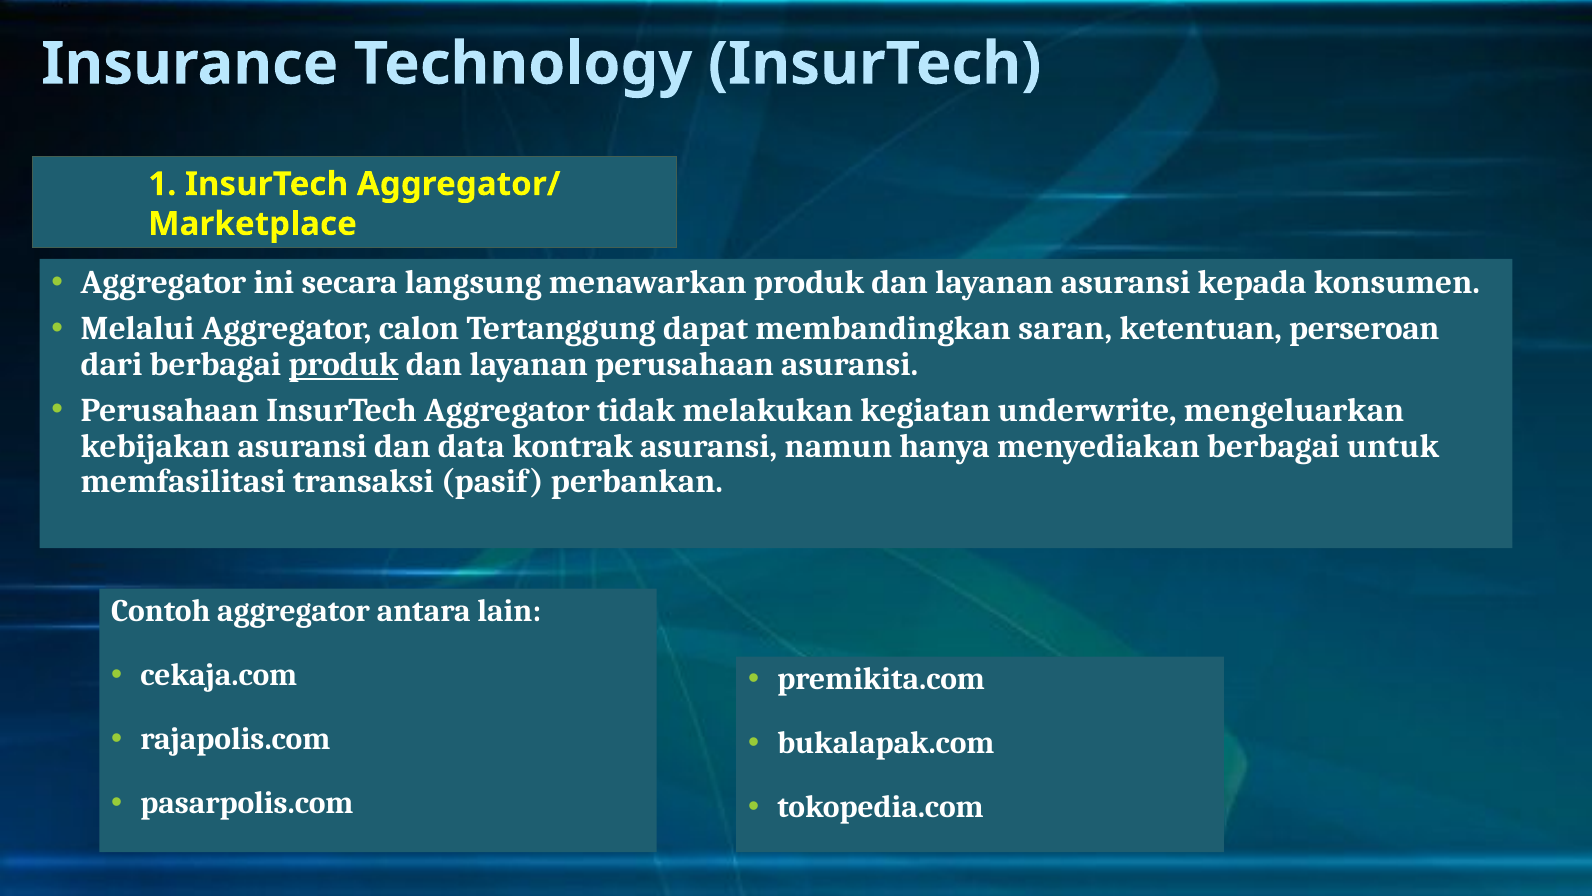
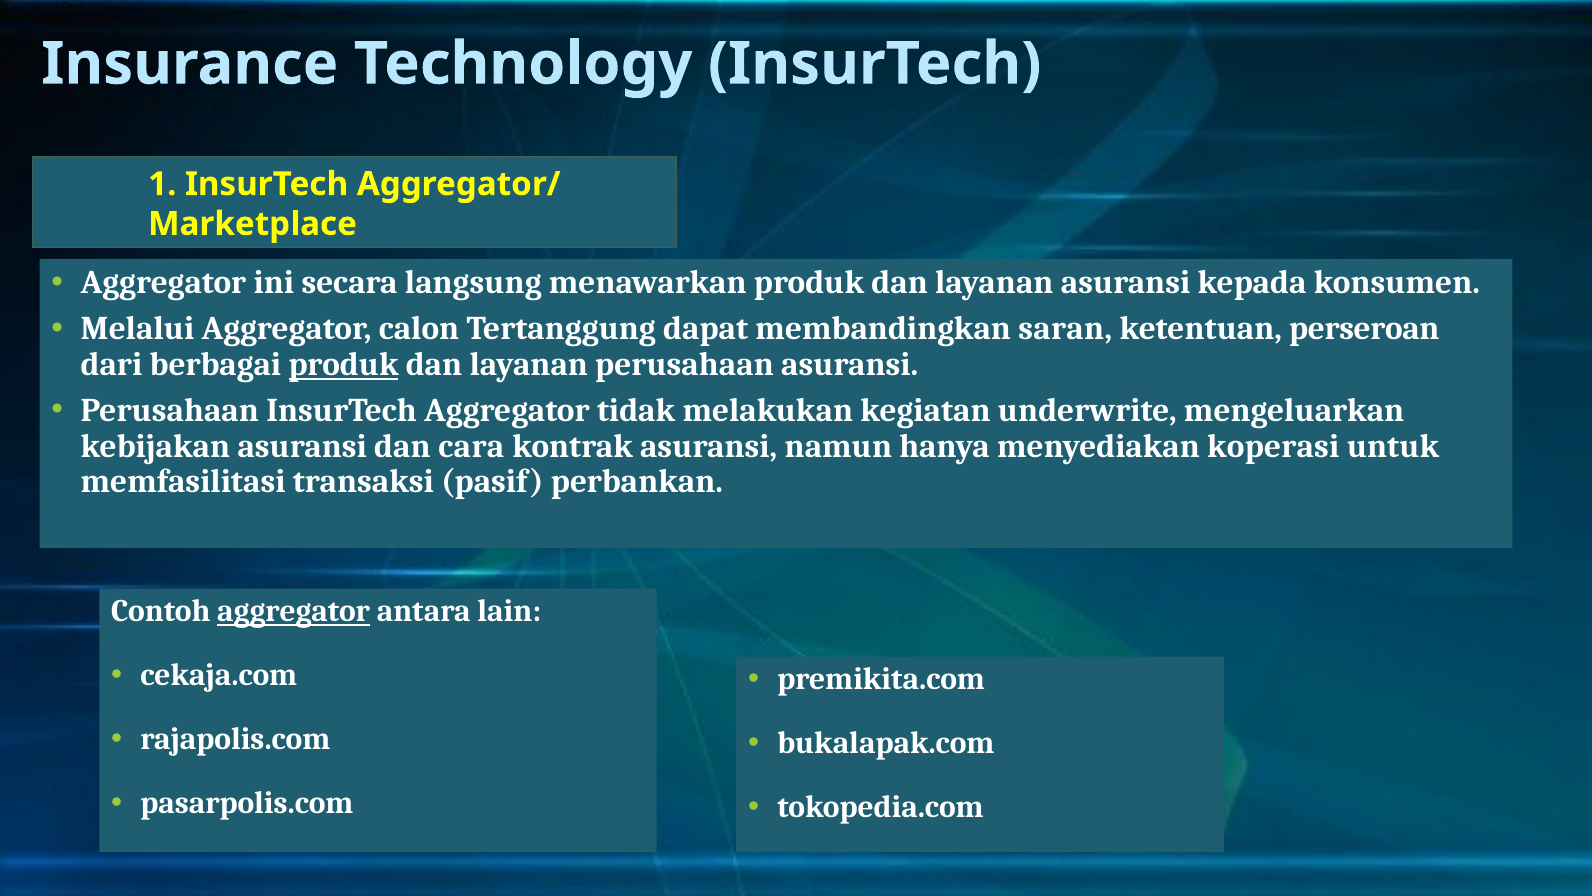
data: data -> cara
menyediakan berbagai: berbagai -> koperasi
aggregator at (294, 611) underline: none -> present
